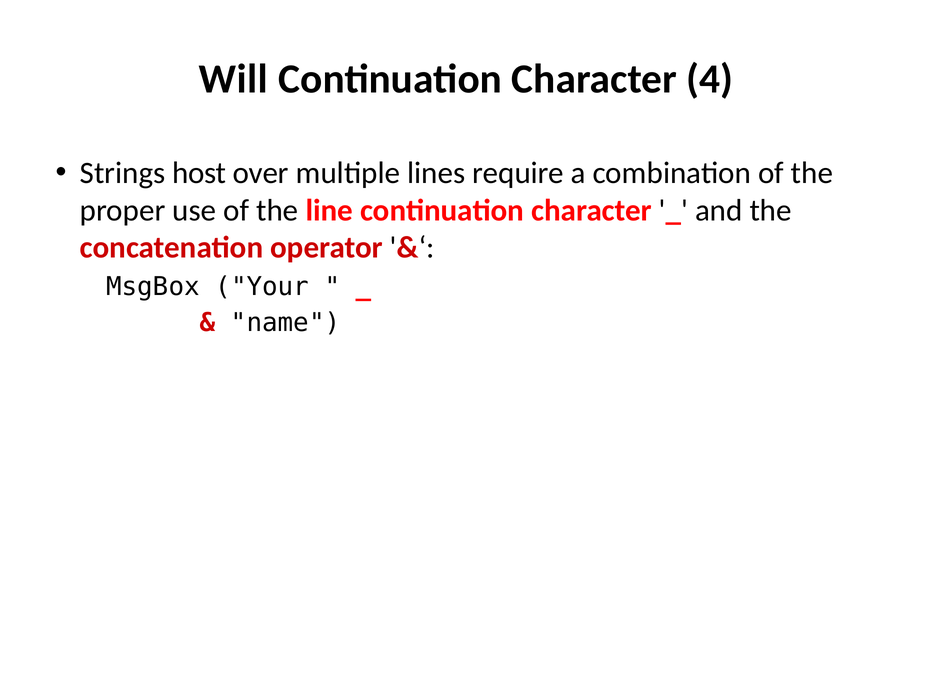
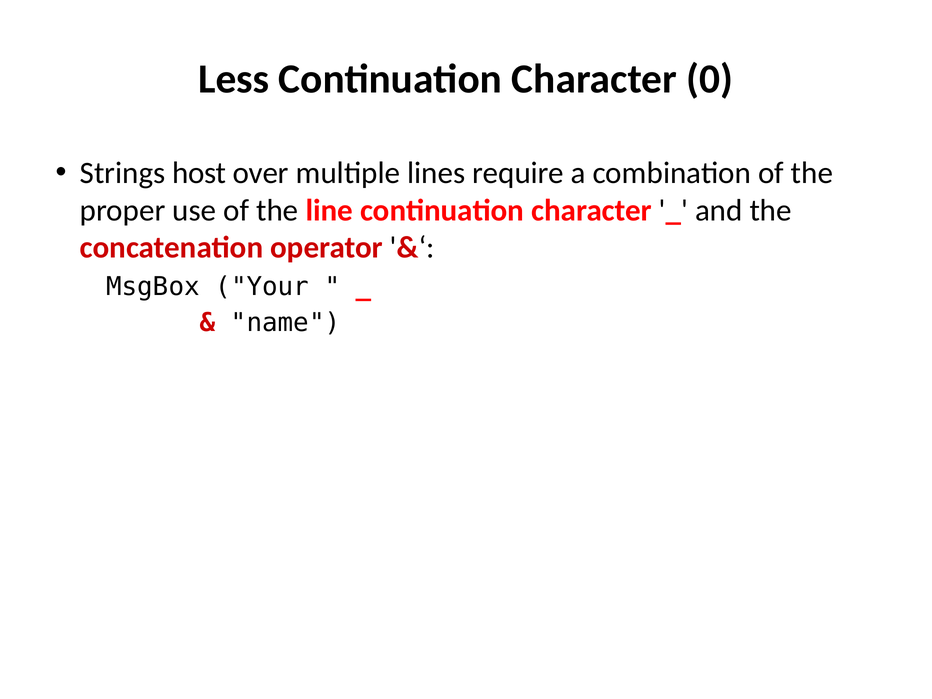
Will: Will -> Less
4: 4 -> 0
